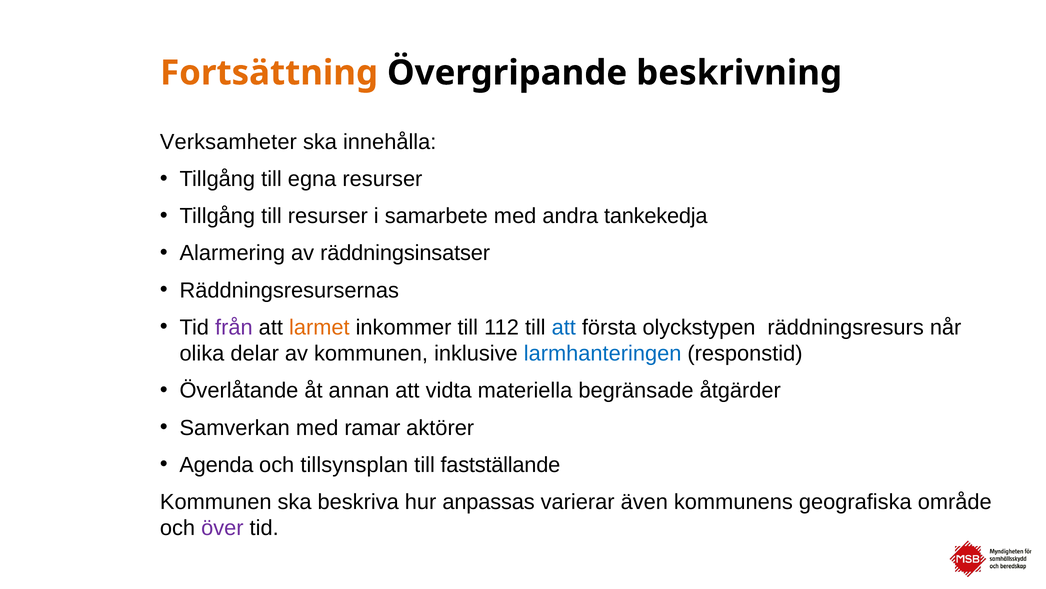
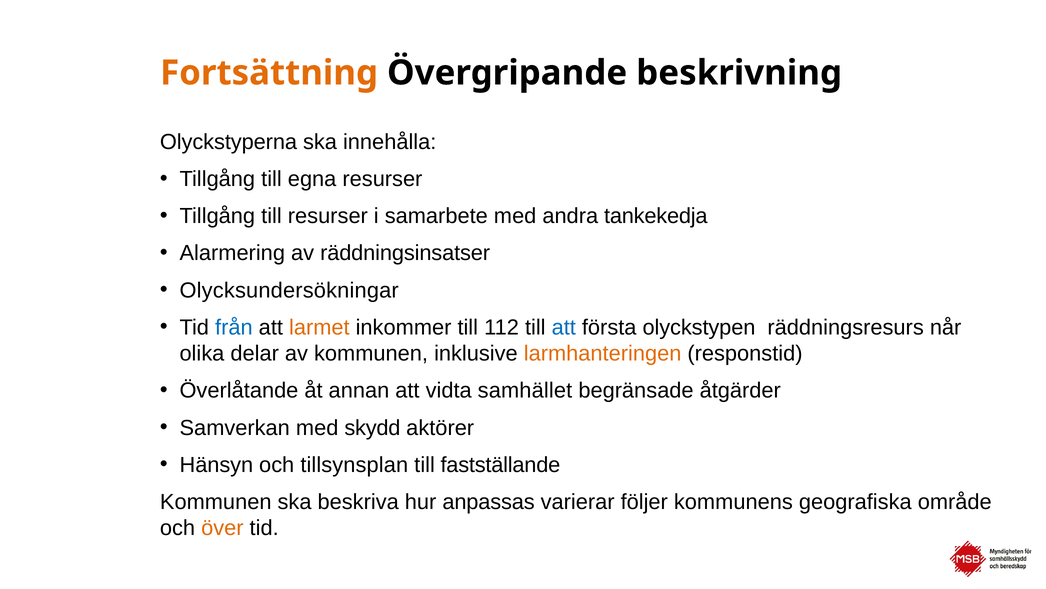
Verksamheter: Verksamheter -> Olyckstyperna
Räddningsresursernas: Räddningsresursernas -> Olycksundersökningar
från colour: purple -> blue
larmhanteringen colour: blue -> orange
materiella: materiella -> samhället
ramar: ramar -> skydd
Agenda: Agenda -> Hänsyn
även: även -> följer
över colour: purple -> orange
